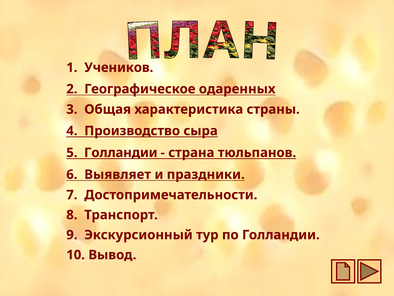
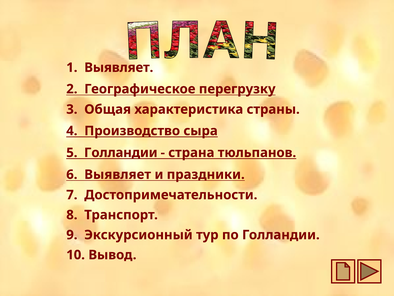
1 Учеников: Учеников -> Выявляет
одаренных: одаренных -> перегрузку
